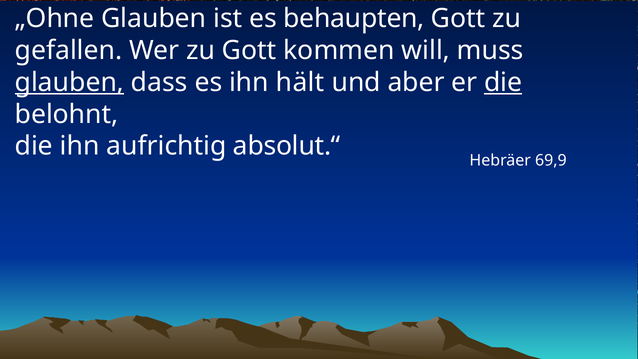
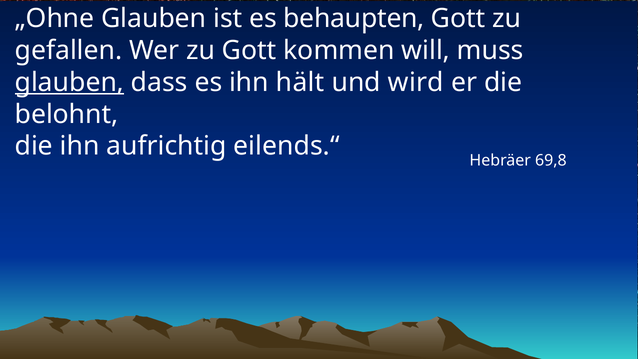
aber: aber -> wird
die at (503, 82) underline: present -> none
absolut.“: absolut.“ -> eilends.“
69,9: 69,9 -> 69,8
